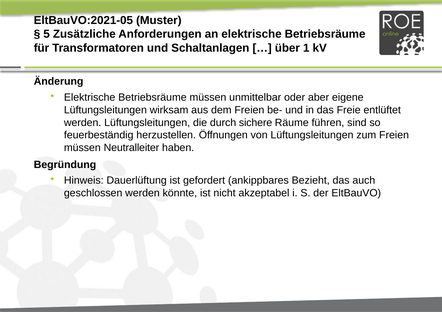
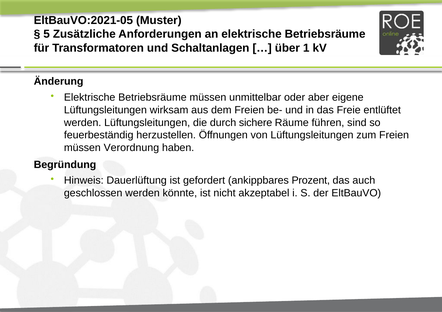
Neutralleiter: Neutralleiter -> Verordnung
Bezieht: Bezieht -> Prozent
